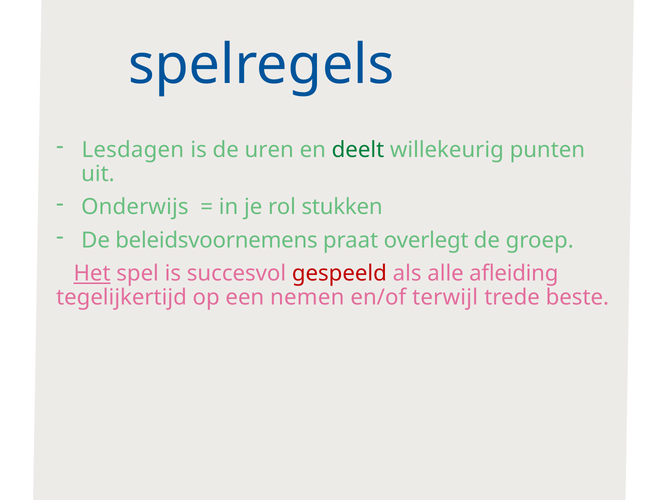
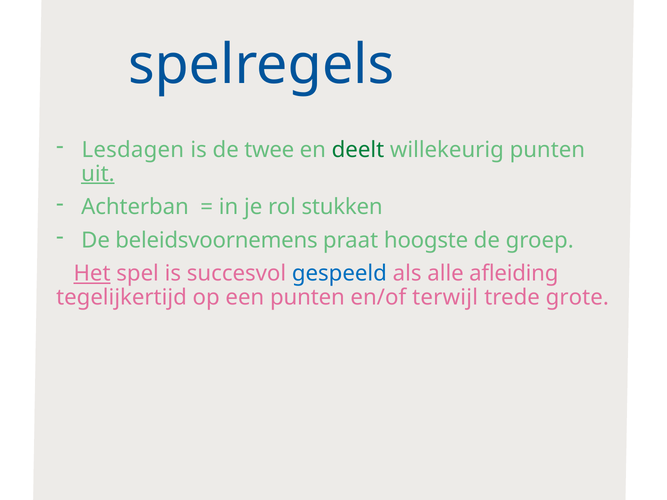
uren: uren -> twee
uit underline: none -> present
Onderwijs: Onderwijs -> Achterban
overlegt: overlegt -> hoogste
gespeeld colour: red -> blue
een nemen: nemen -> punten
beste: beste -> grote
